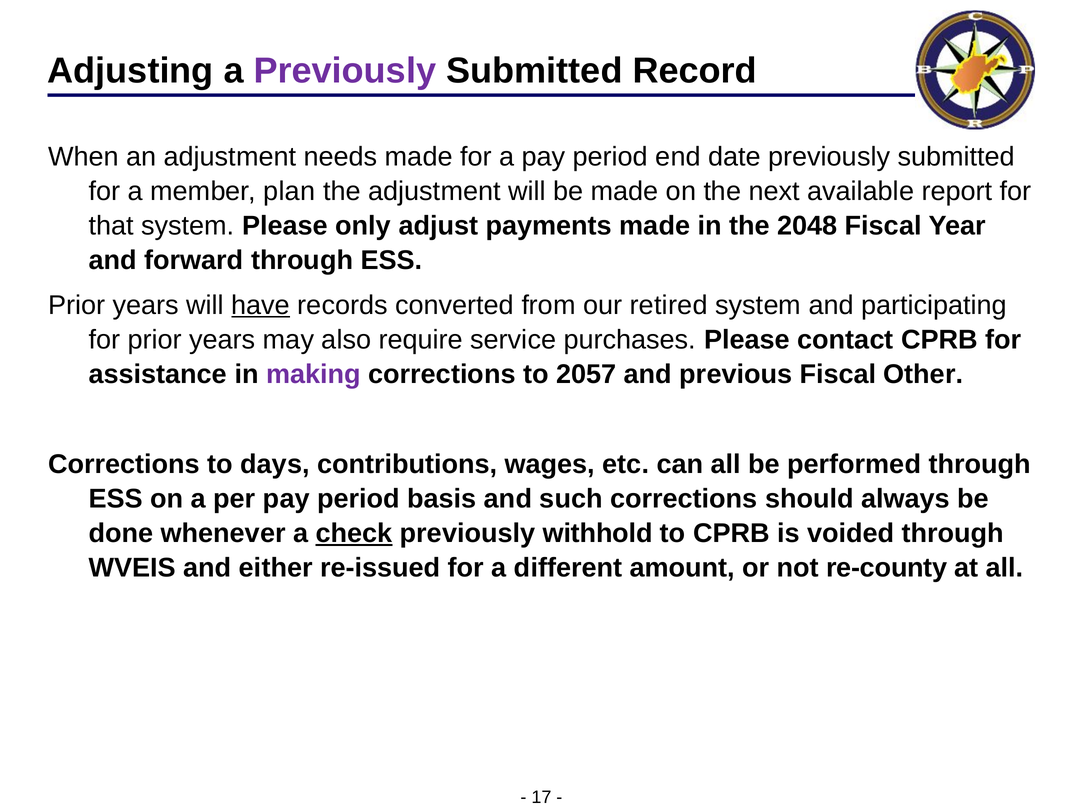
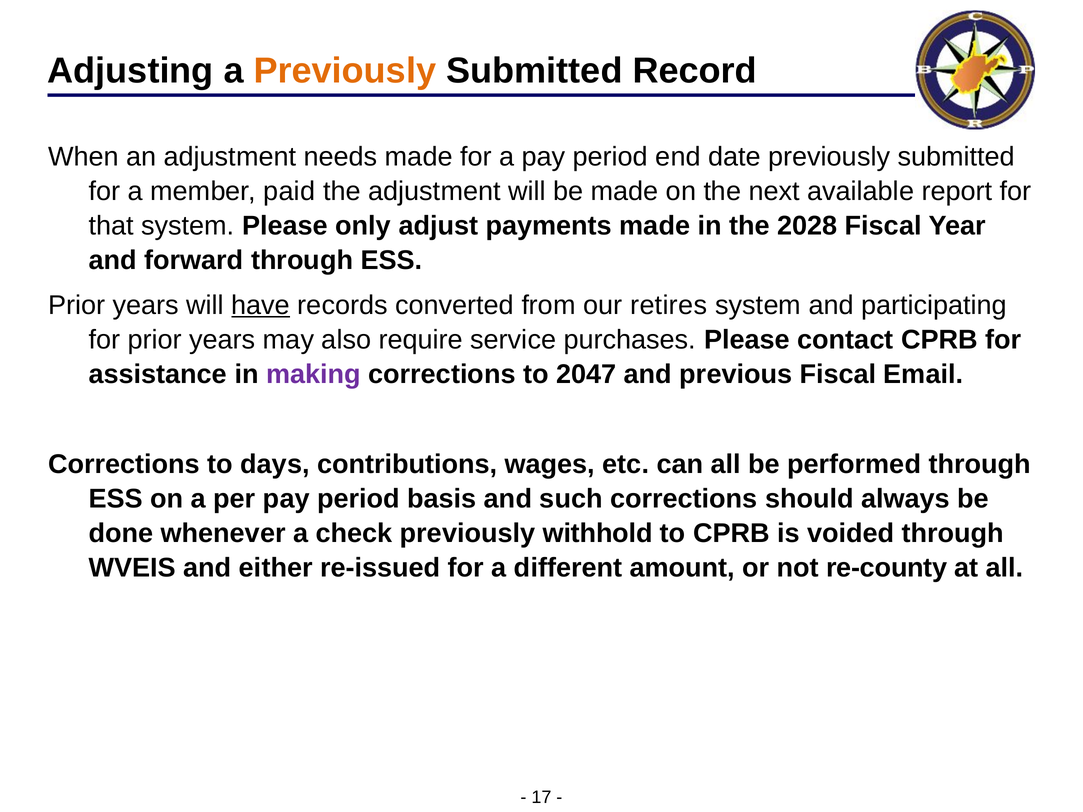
Previously at (345, 71) colour: purple -> orange
plan: plan -> paid
2048: 2048 -> 2028
retired: retired -> retires
2057: 2057 -> 2047
Other: Other -> Email
check underline: present -> none
